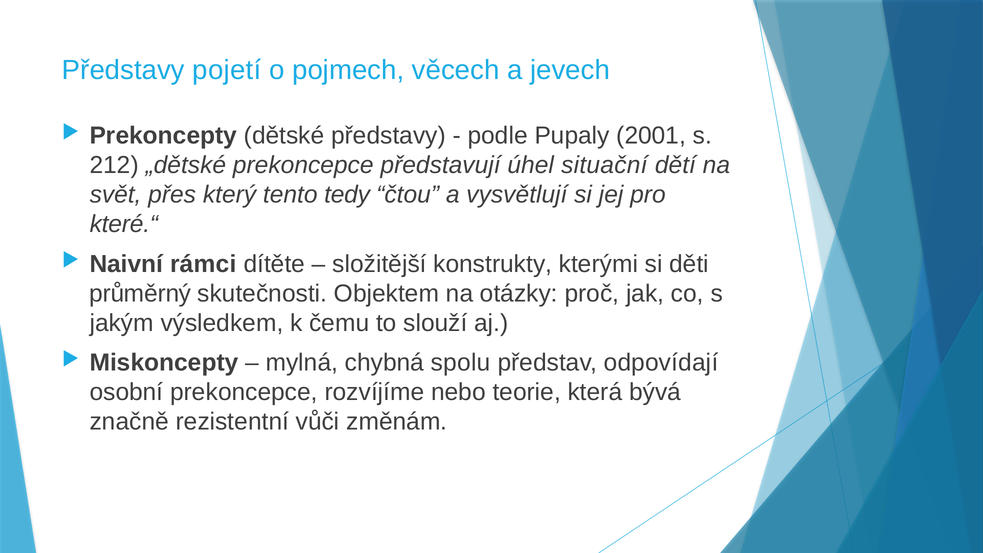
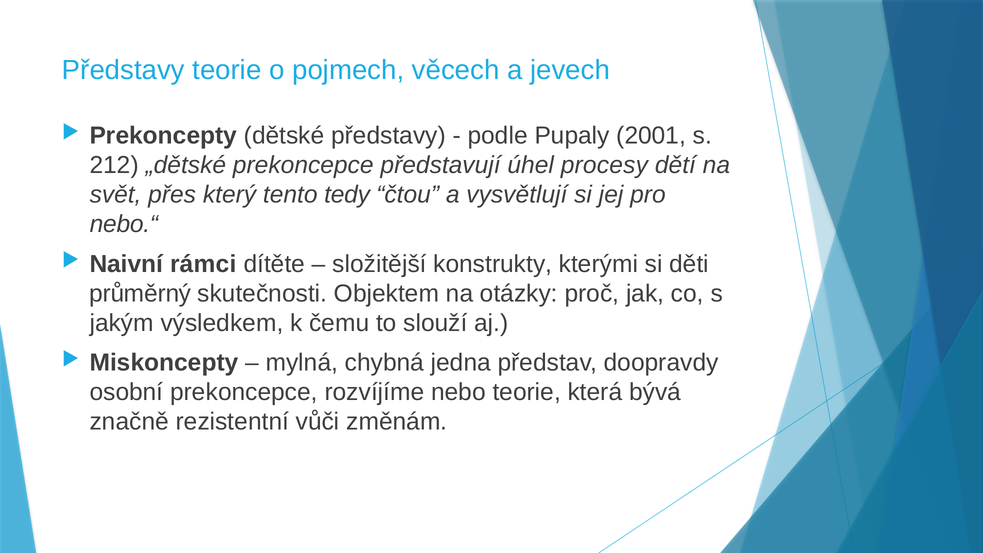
Představy pojetí: pojetí -> teorie
situační: situační -> procesy
které.“: které.“ -> nebo.“
spolu: spolu -> jedna
odpovídají: odpovídají -> doopravdy
